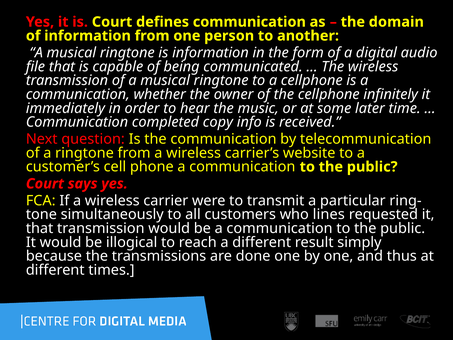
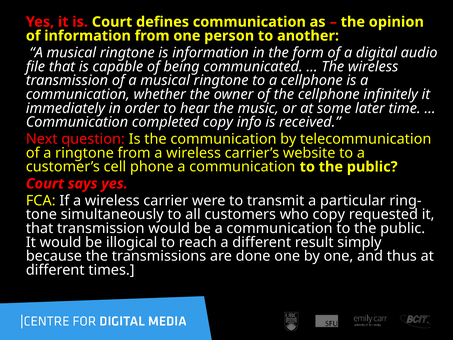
domain: domain -> opinion
who lines: lines -> copy
